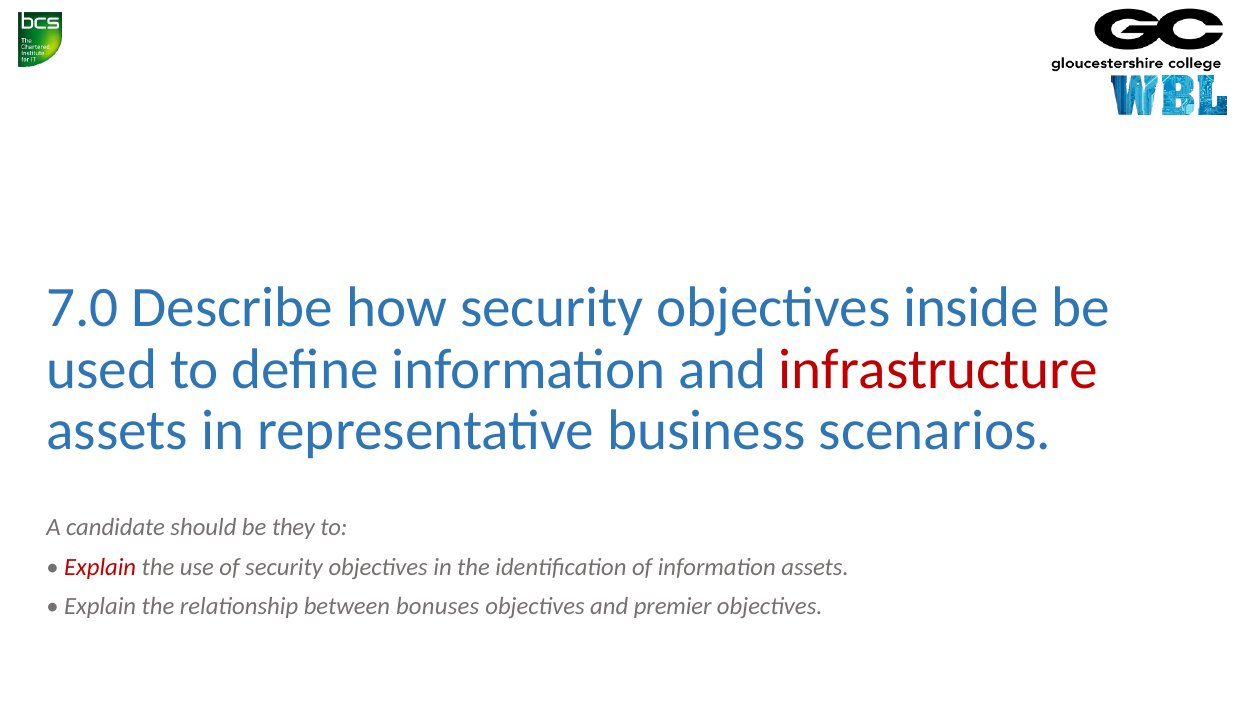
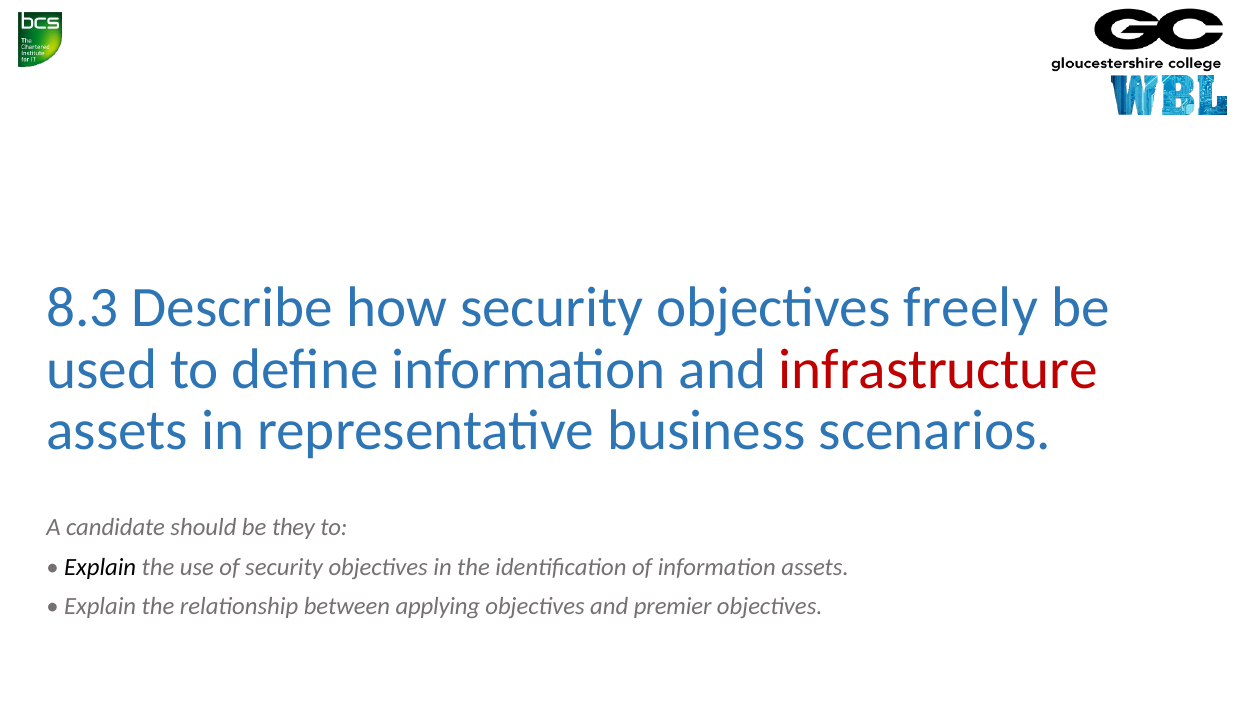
7.0: 7.0 -> 8.3
inside: inside -> freely
Explain at (100, 567) colour: red -> black
bonuses: bonuses -> applying
